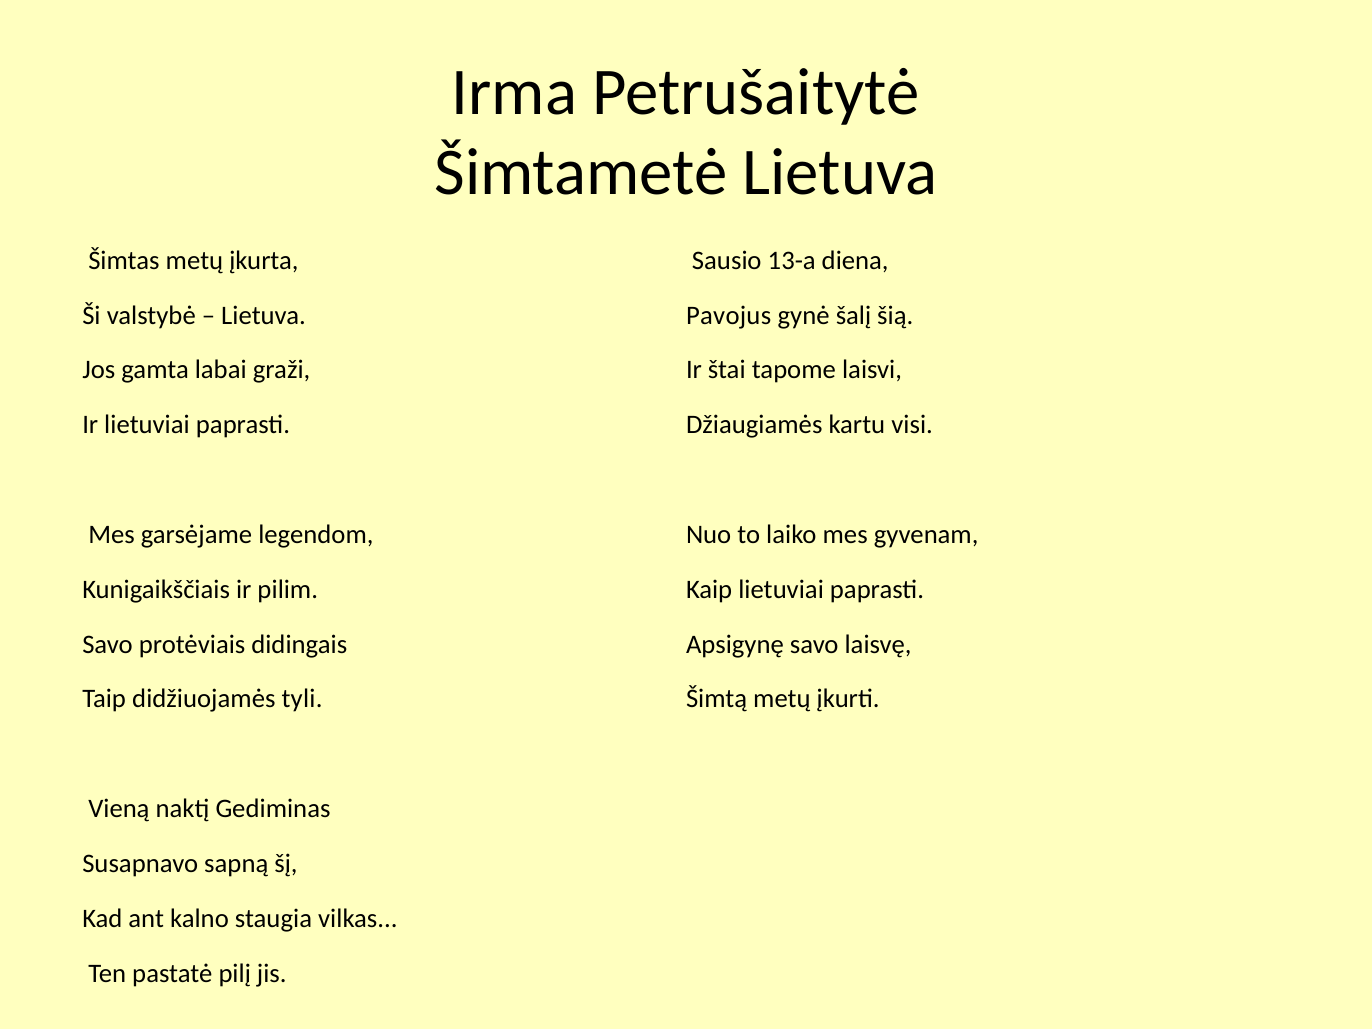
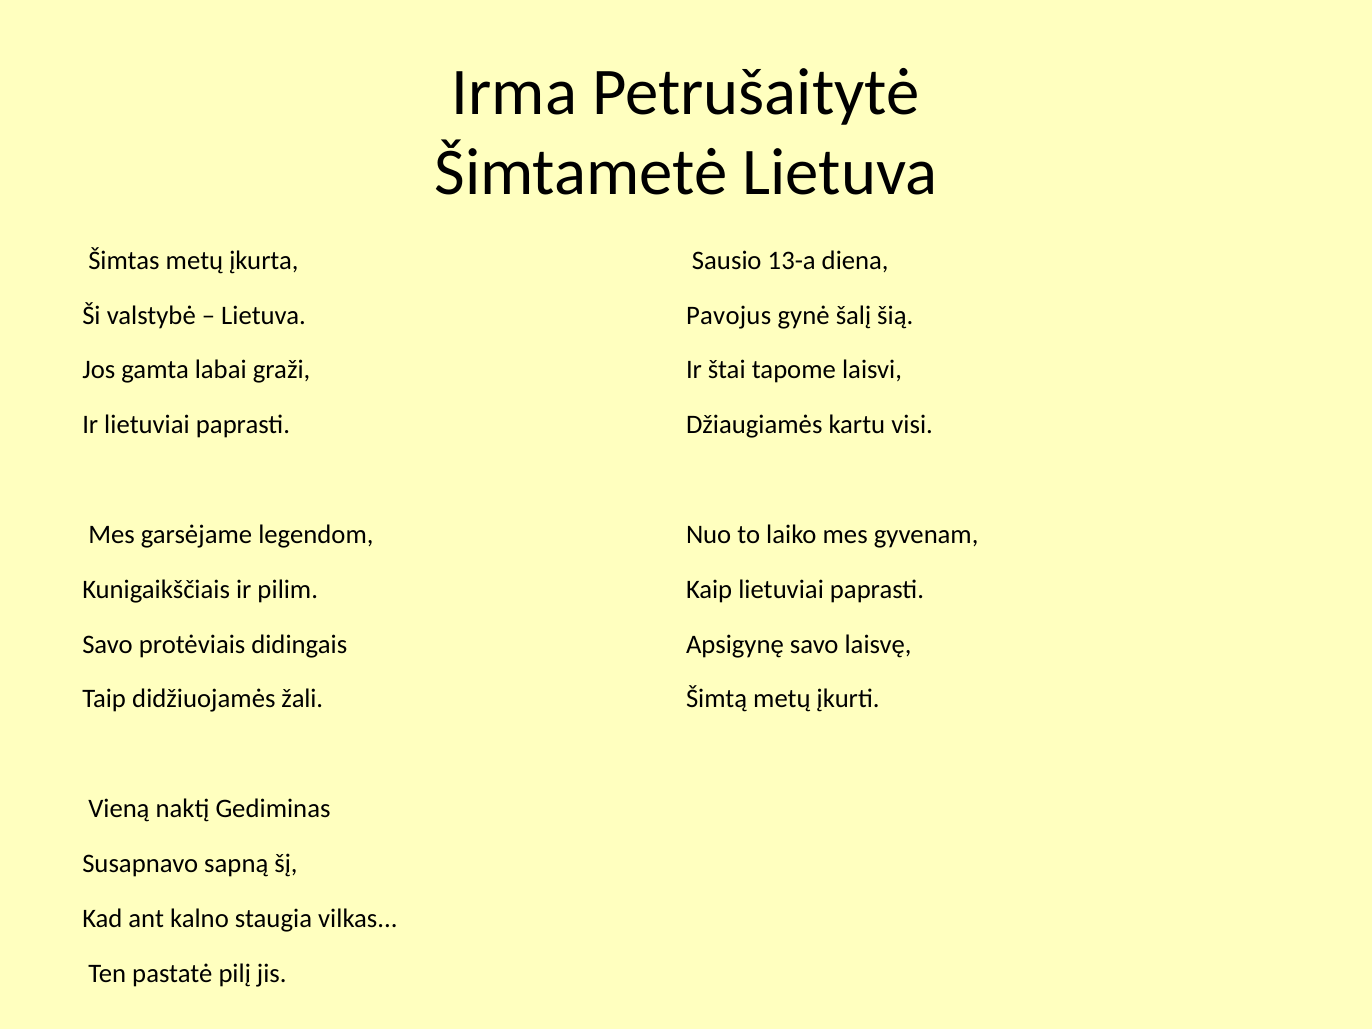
tyli: tyli -> žali
